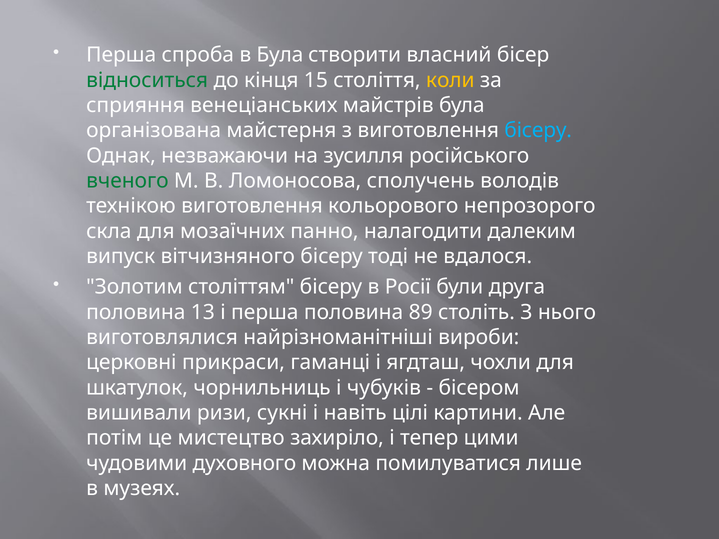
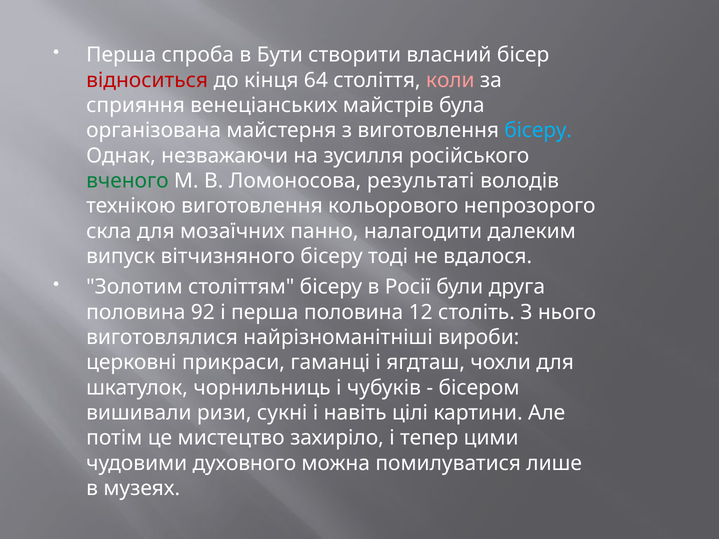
в Була: Була -> Бути
відноситься colour: green -> red
15: 15 -> 64
коли colour: yellow -> pink
сполучень: сполучень -> результаті
13: 13 -> 92
89: 89 -> 12
